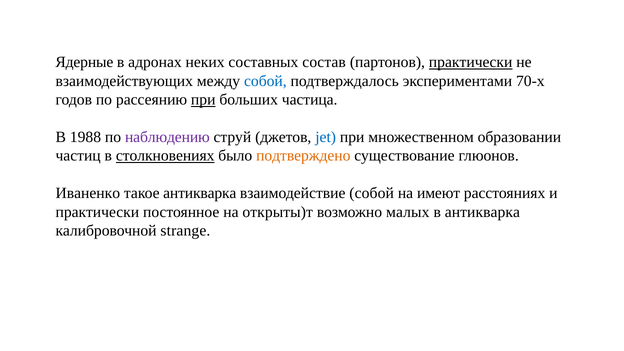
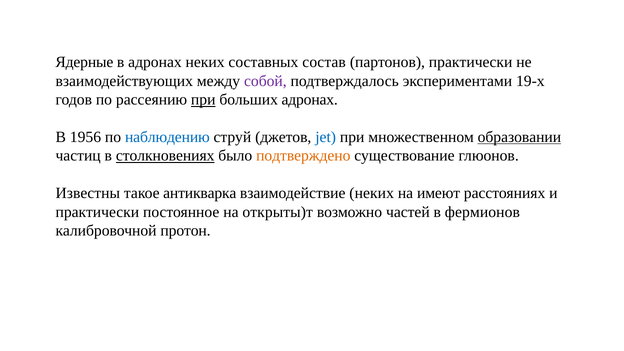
практически at (471, 62) underline: present -> none
собой at (265, 81) colour: blue -> purple
70-х: 70-х -> 19-х
больших частица: частица -> адронах
1988: 1988 -> 1956
наблюдению colour: purple -> blue
образовании underline: none -> present
Иваненко: Иваненко -> Известны
взаимодействие собой: собой -> неких
малых: малых -> частей
в антикварка: антикварка -> фермионов
strange: strange -> протон
